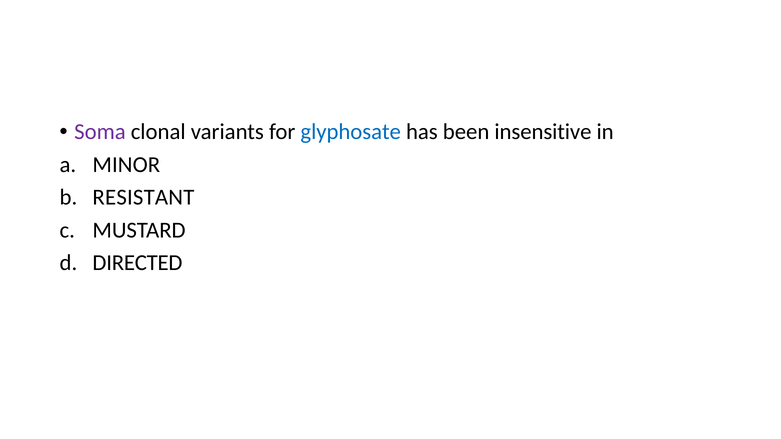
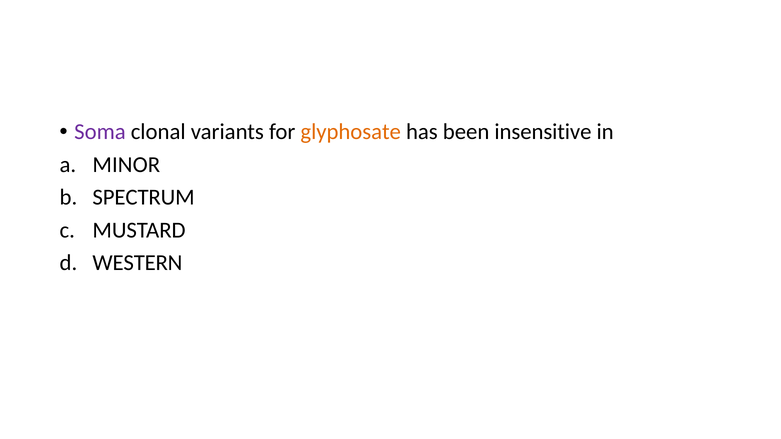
glyphosate colour: blue -> orange
RESISTANT: RESISTANT -> SPECTRUM
DIRECTED: DIRECTED -> WESTERN
